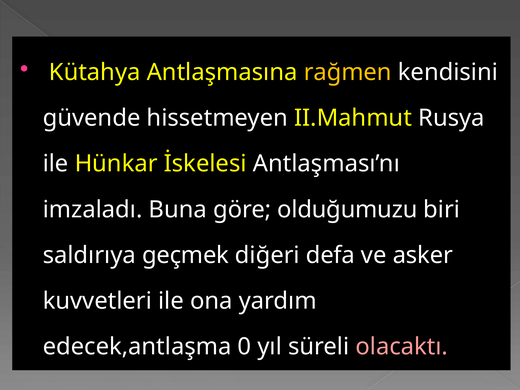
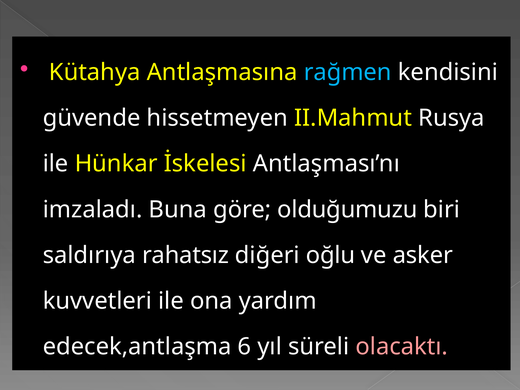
rağmen colour: yellow -> light blue
geçmek: geçmek -> rahatsız
defa: defa -> oğlu
0: 0 -> 6
